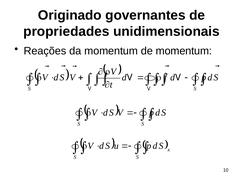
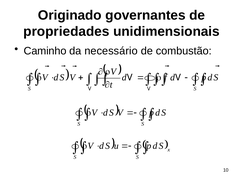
Reações: Reações -> Caminho
da momentum: momentum -> necessário
de momentum: momentum -> combustão
